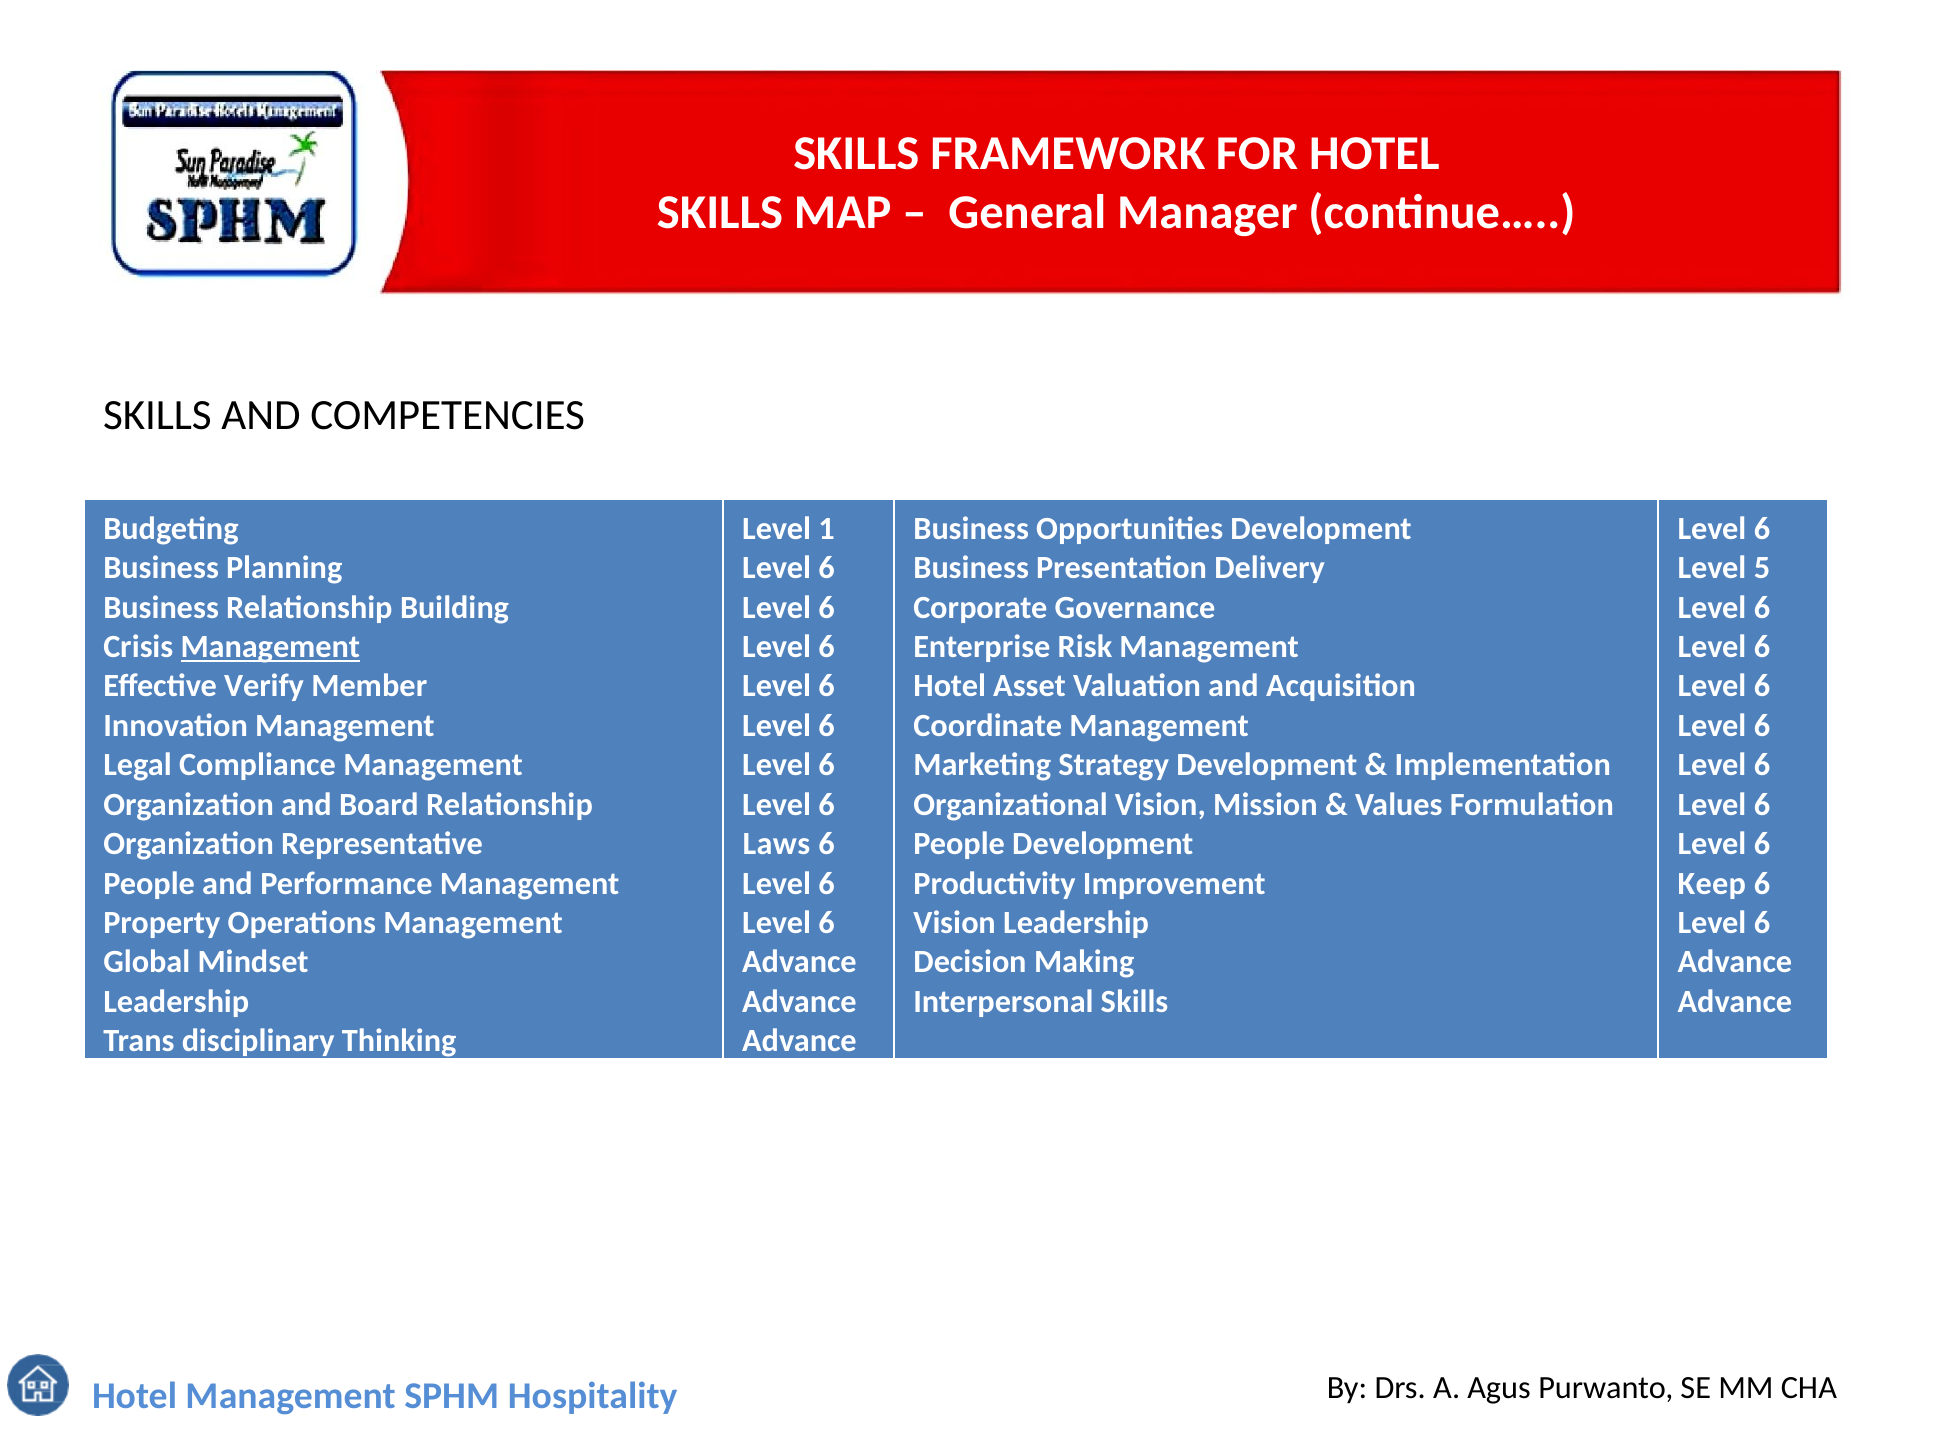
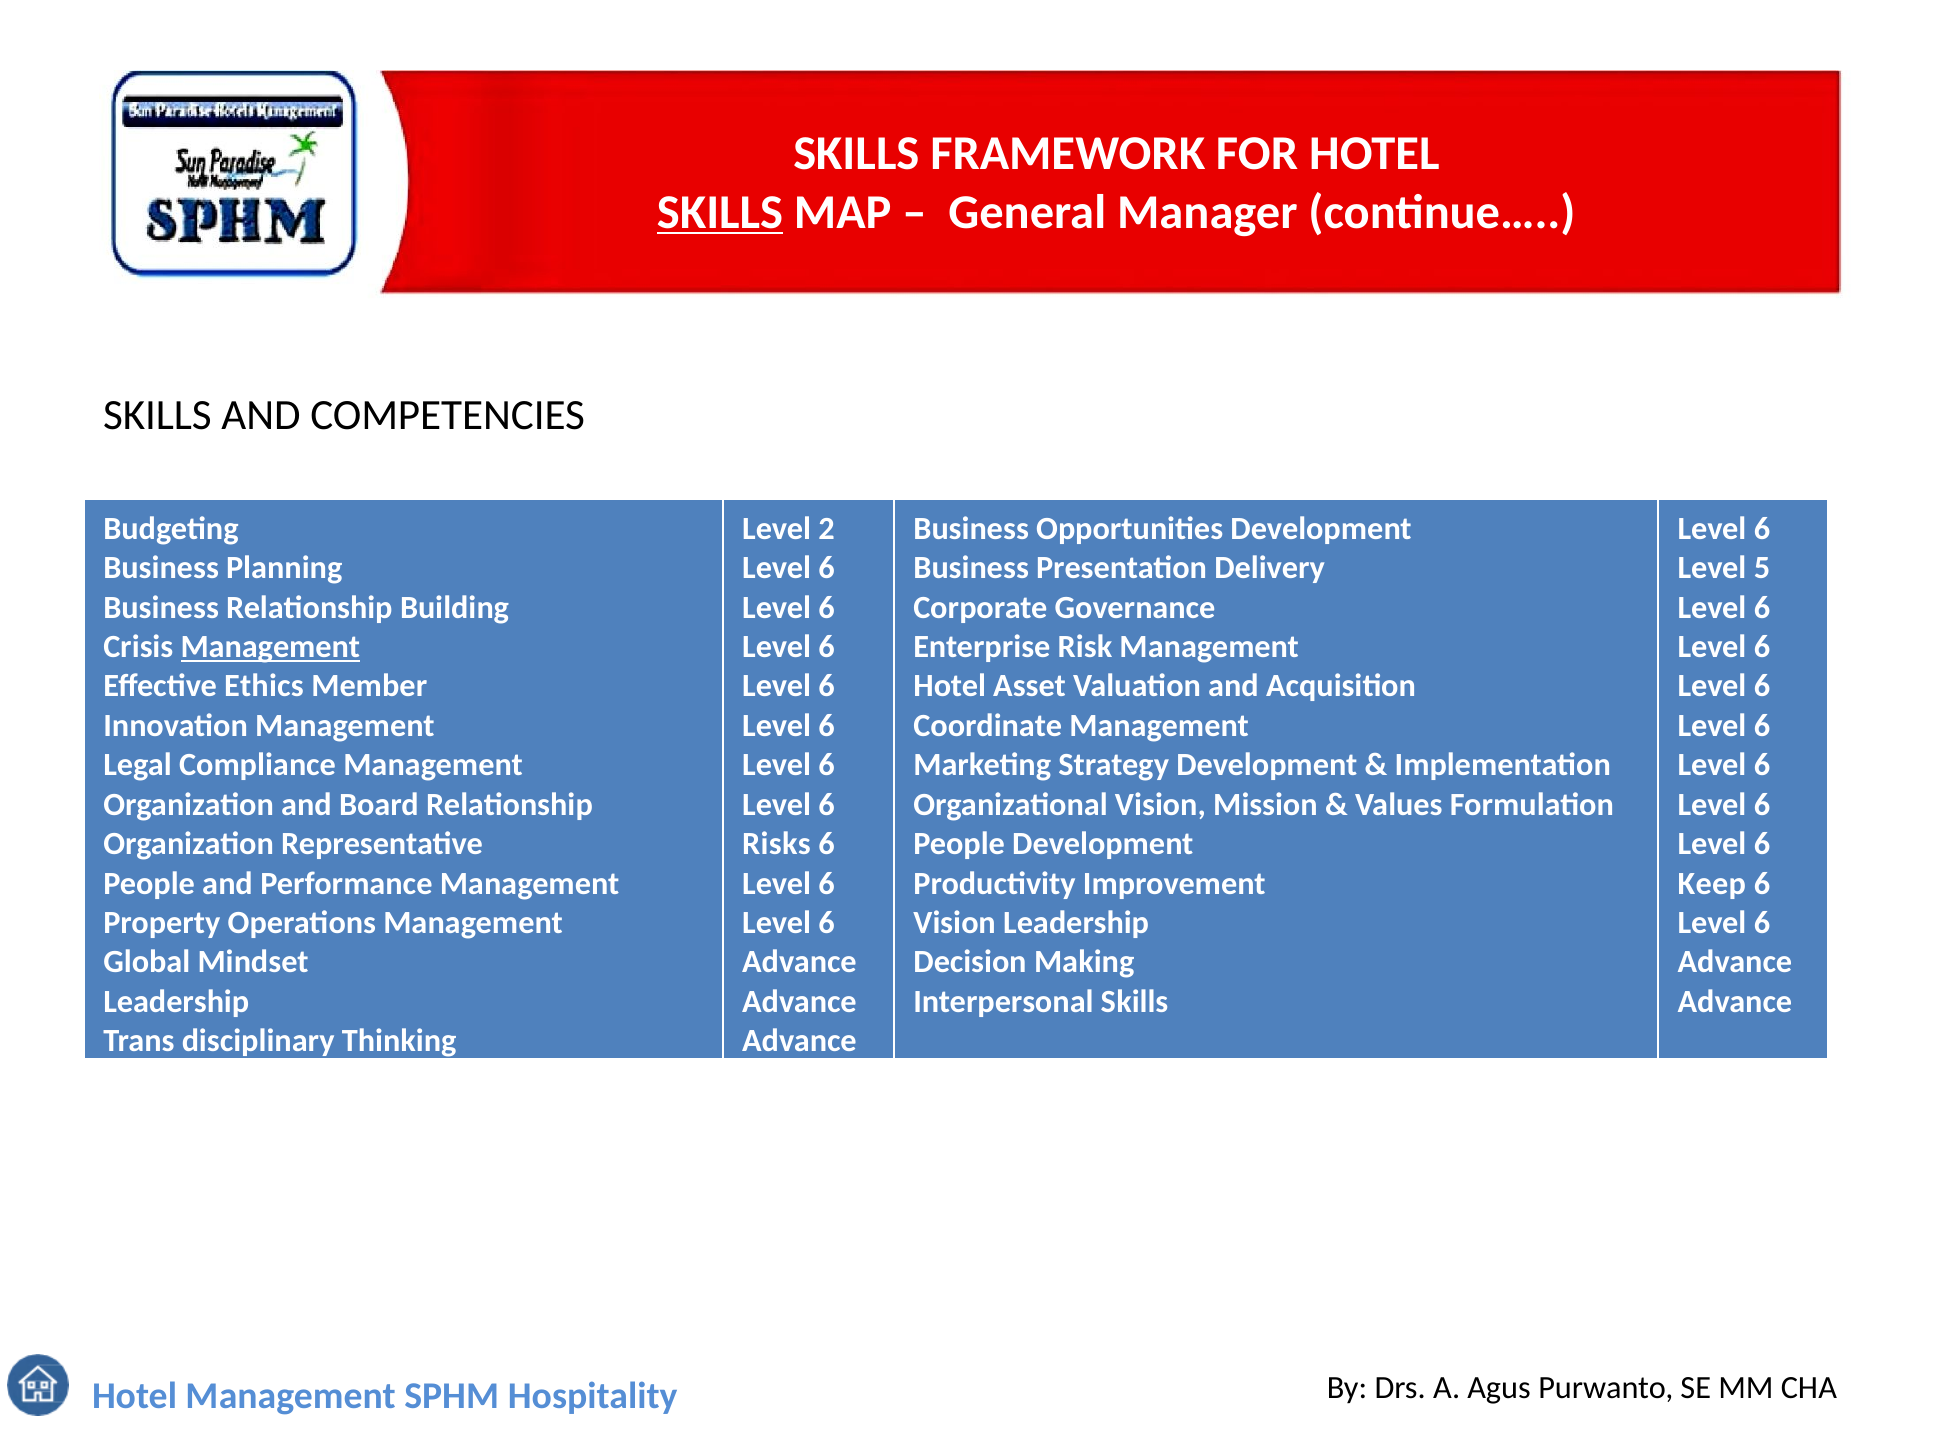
SKILLS at (720, 212) underline: none -> present
1: 1 -> 2
Verify: Verify -> Ethics
Laws: Laws -> Risks
